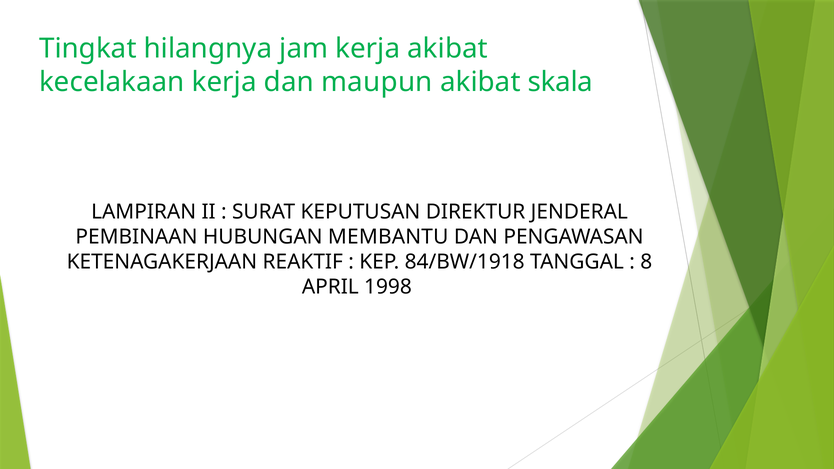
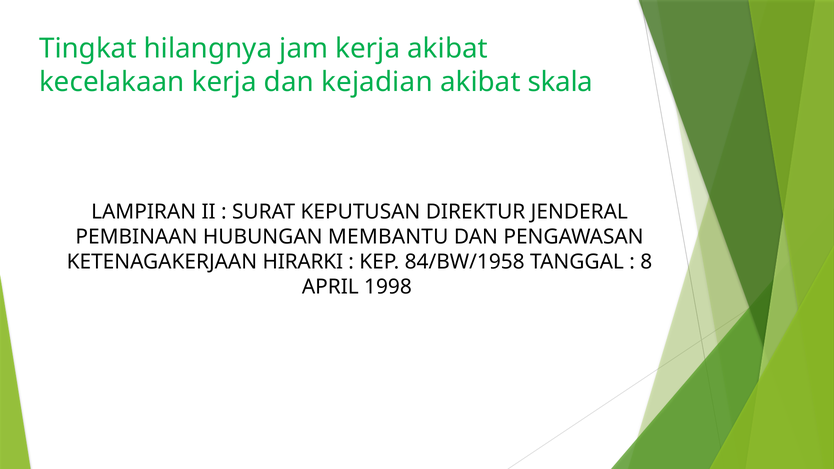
maupun: maupun -> kejadian
REAKTIF: REAKTIF -> HIRARKI
84/BW/1918: 84/BW/1918 -> 84/BW/1958
